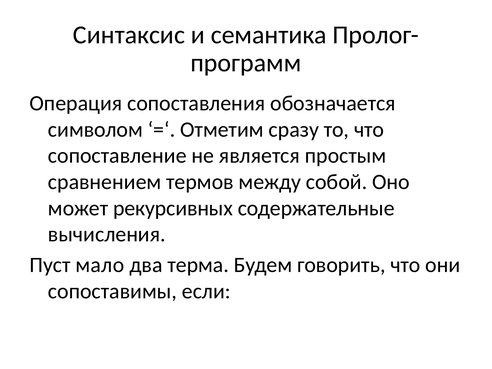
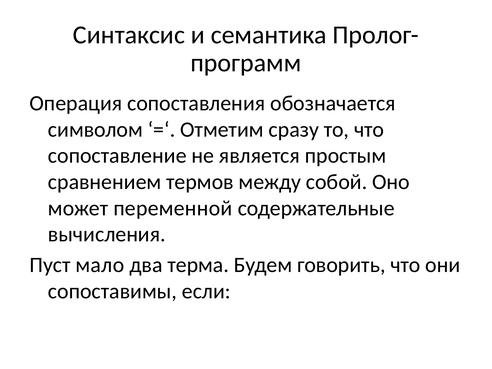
рекурсивных: рекурсивных -> переменной
